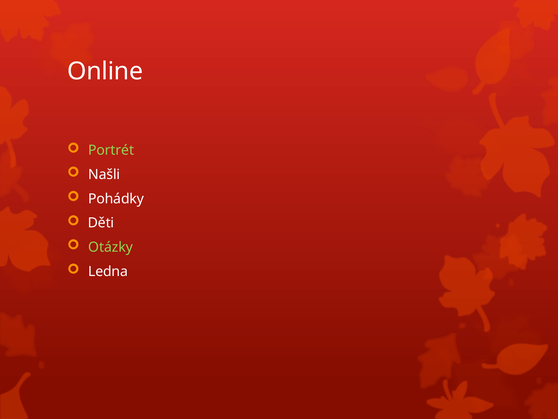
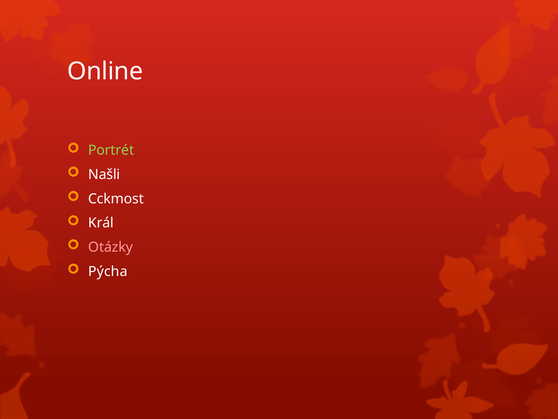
Pohádky: Pohádky -> Cckmost
Děti: Děti -> Král
Otázky colour: light green -> pink
Ledna: Ledna -> Pýcha
